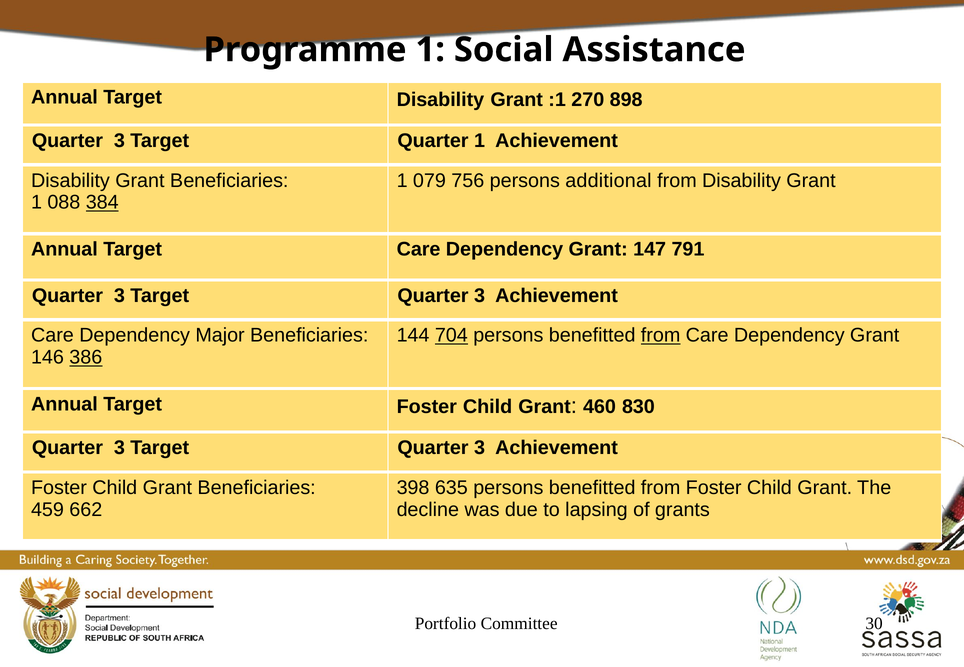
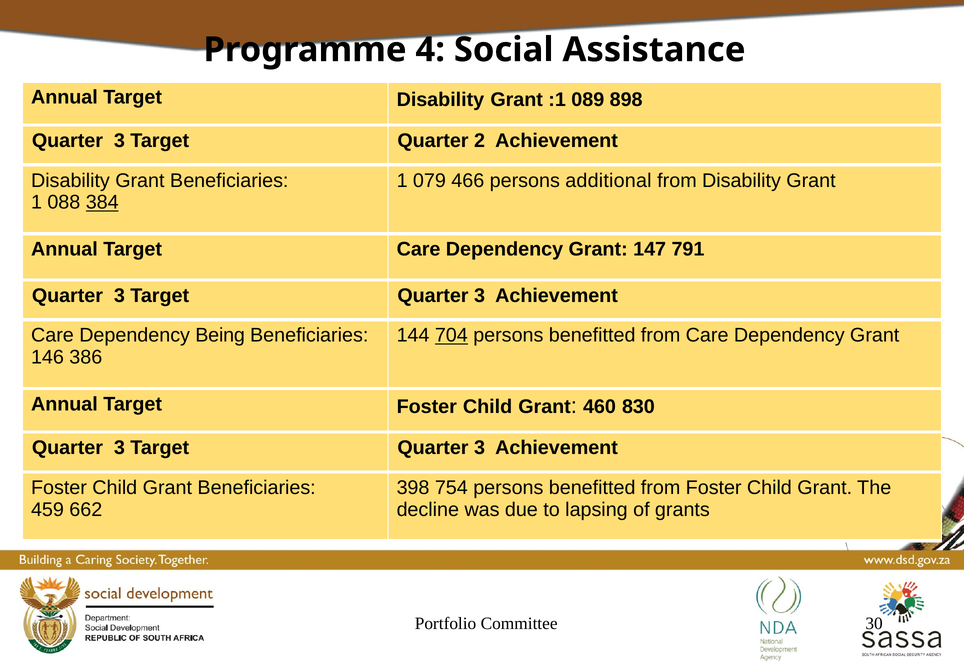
Programme 1: 1 -> 4
270: 270 -> 089
Quarter 1: 1 -> 2
756: 756 -> 466
Major: Major -> Being
from at (661, 336) underline: present -> none
386 underline: present -> none
635: 635 -> 754
